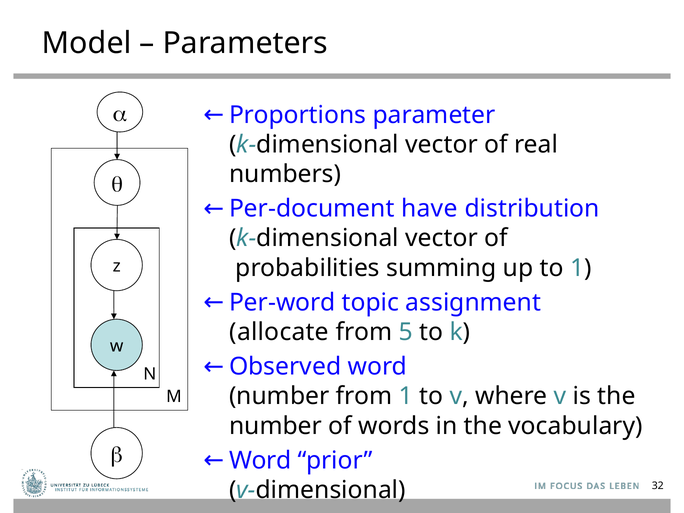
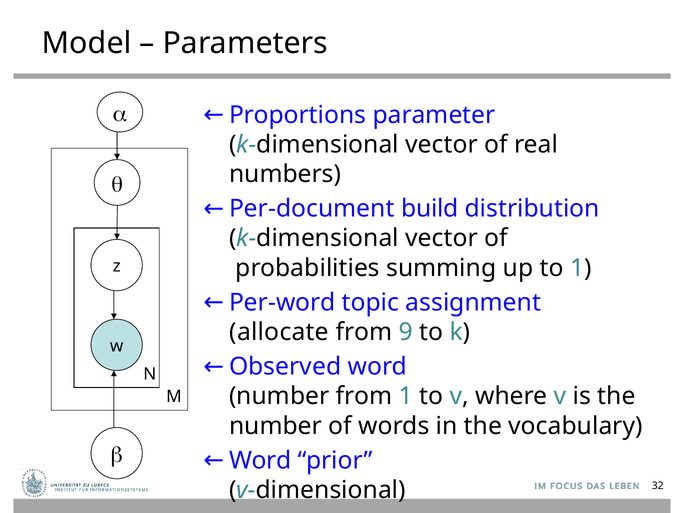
have: have -> build
5: 5 -> 9
